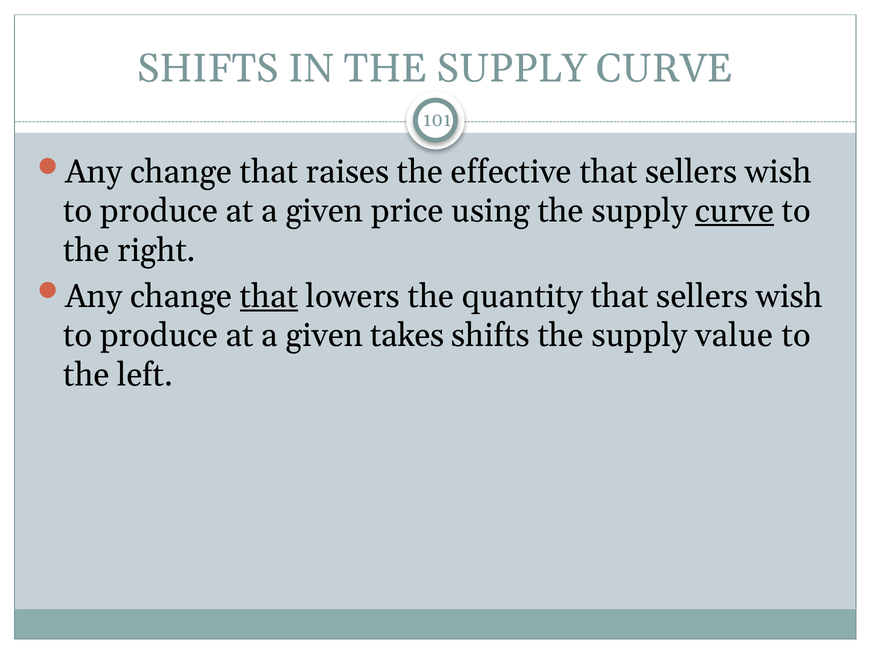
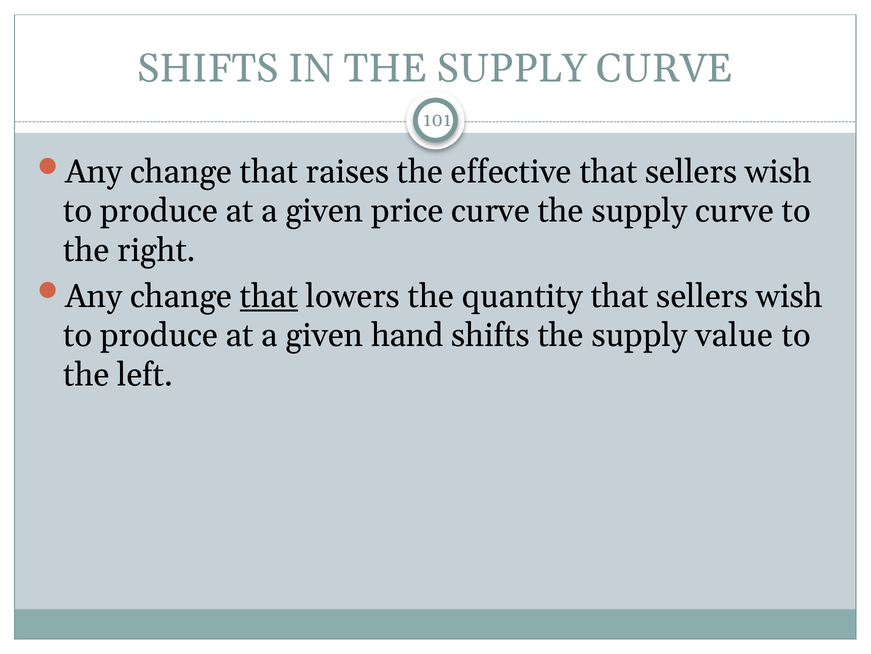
price using: using -> curve
curve at (734, 211) underline: present -> none
takes: takes -> hand
